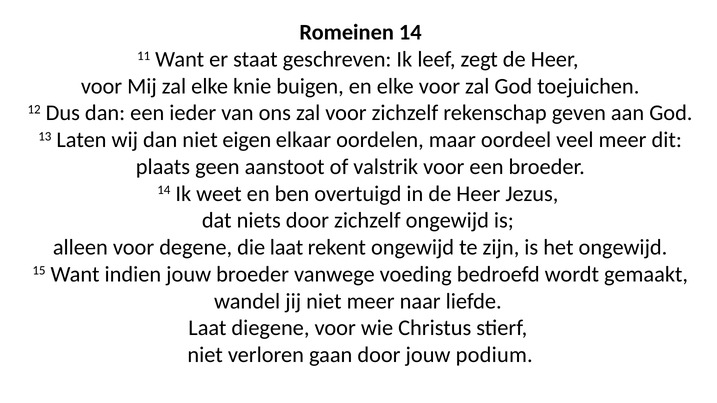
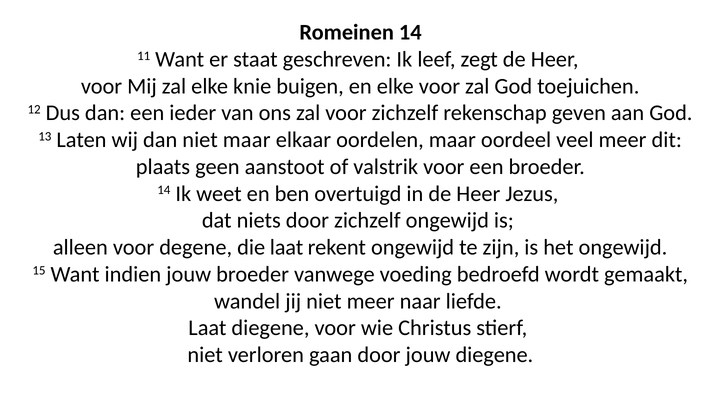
niet eigen: eigen -> maar
jouw podium: podium -> diegene
